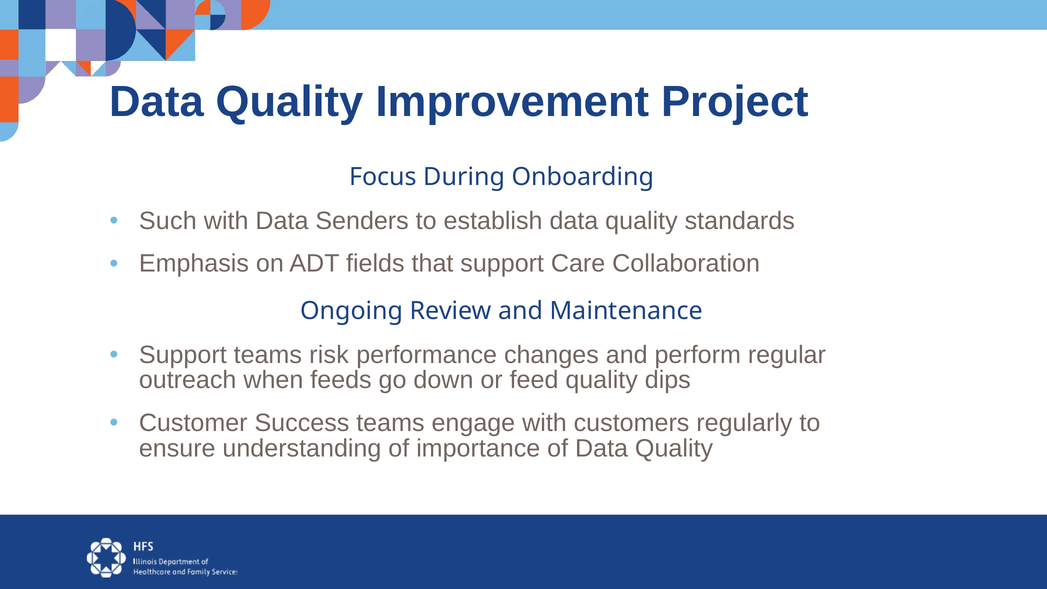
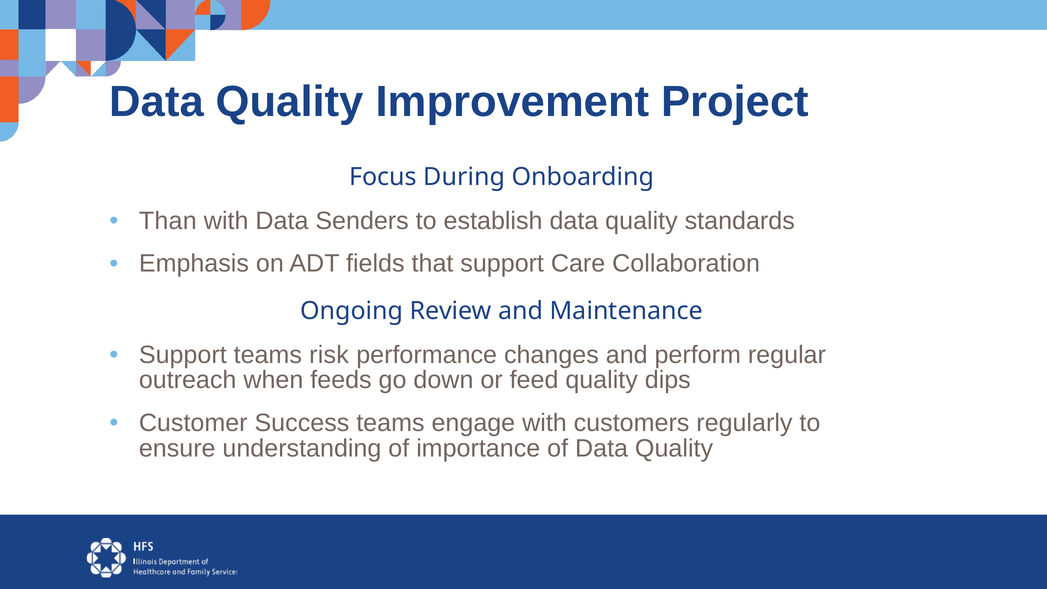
Such: Such -> Than
